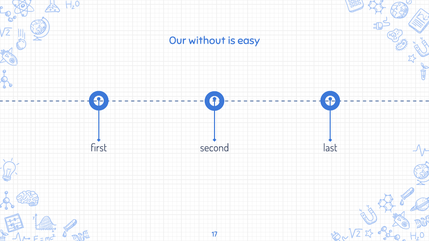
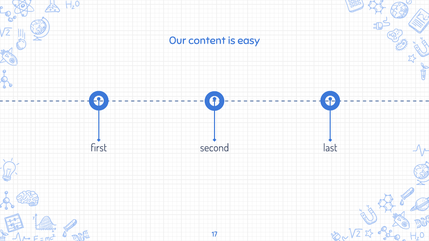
without: without -> content
